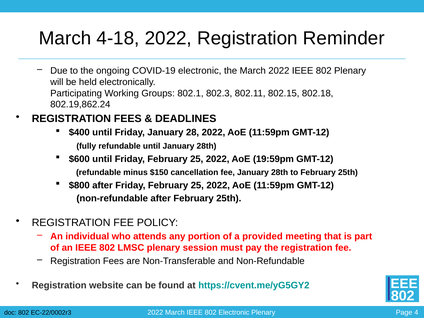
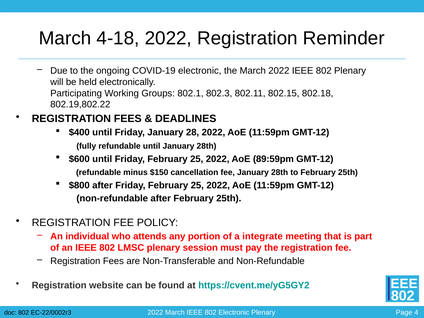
802.19,862.24: 802.19,862.24 -> 802.19,802.22
19:59pm: 19:59pm -> 89:59pm
provided: provided -> integrate
